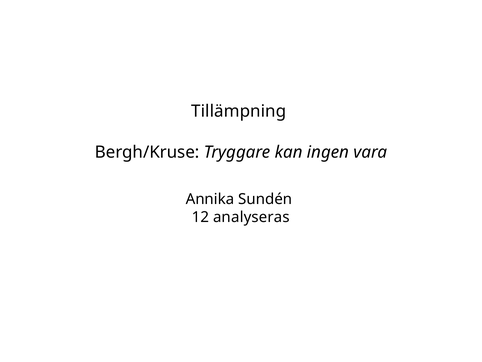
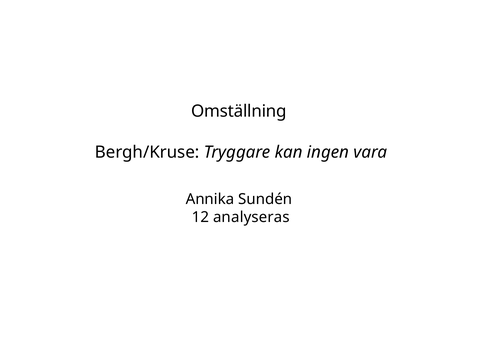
Tillämpning: Tillämpning -> Omställning
